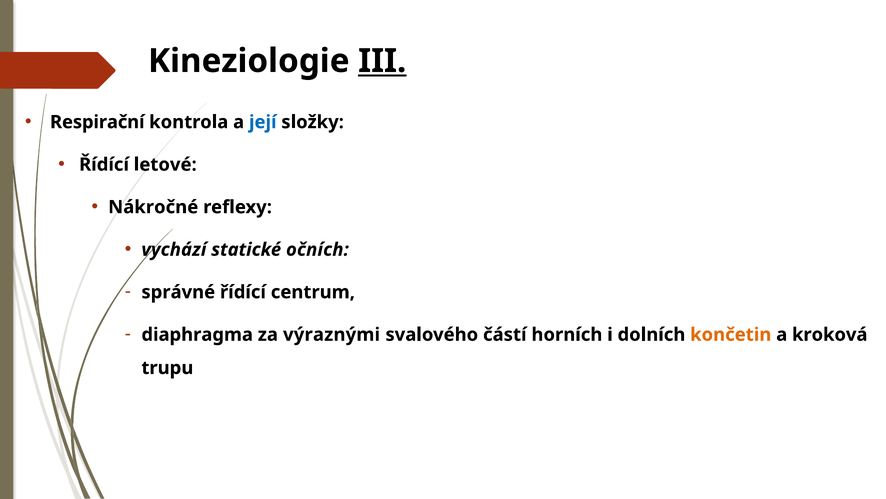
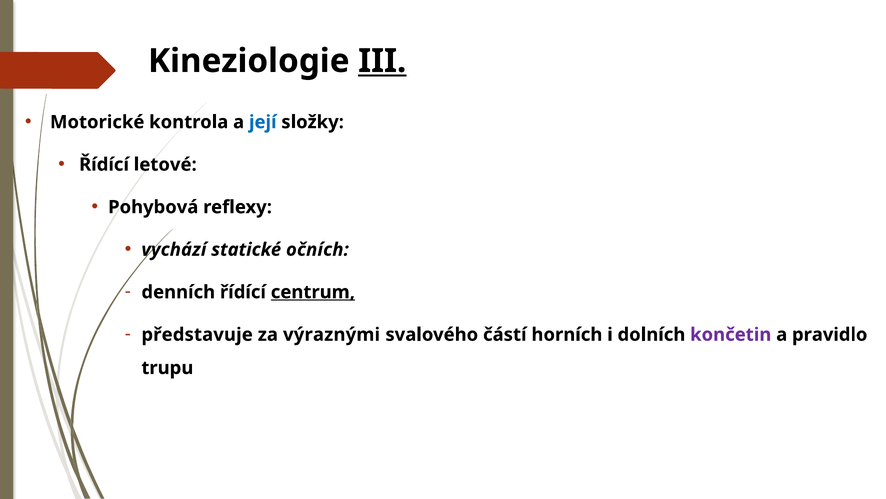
Respirační: Respirační -> Motorické
Nákročné: Nákročné -> Pohybová
správné: správné -> denních
centrum underline: none -> present
diaphragma: diaphragma -> představuje
končetin colour: orange -> purple
kroková: kroková -> pravidlo
